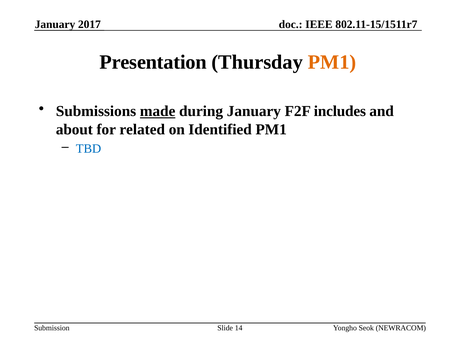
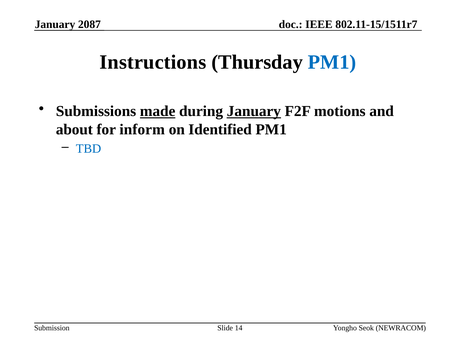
2017: 2017 -> 2087
Presentation: Presentation -> Instructions
PM1 at (332, 62) colour: orange -> blue
January at (254, 111) underline: none -> present
includes: includes -> motions
related: related -> inform
